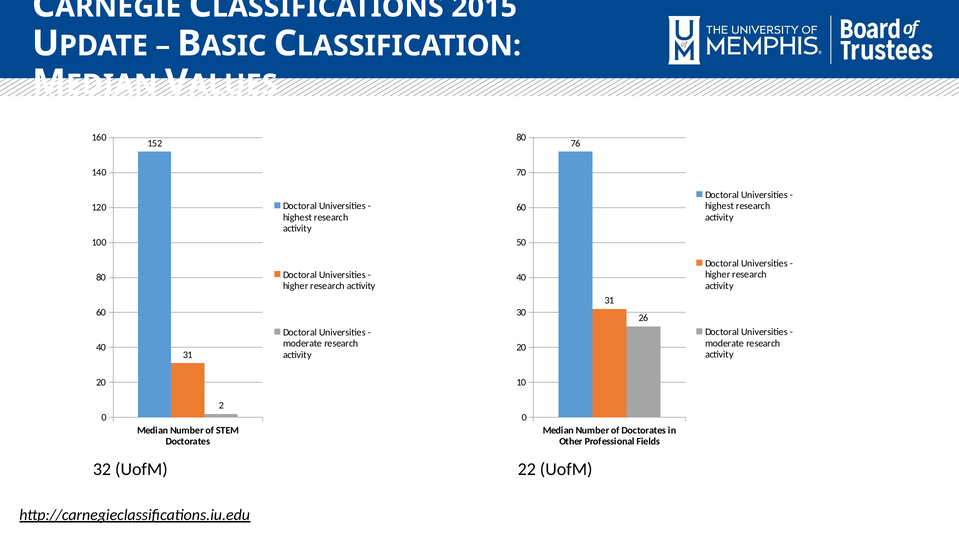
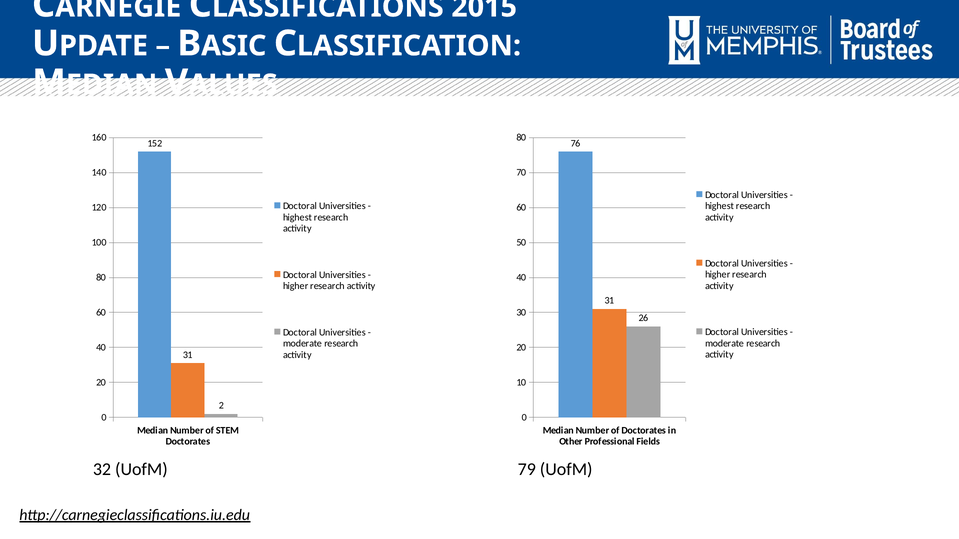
22: 22 -> 79
